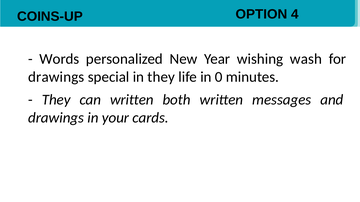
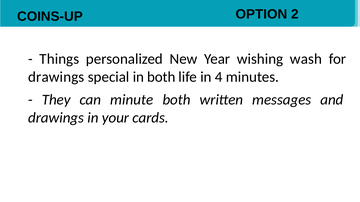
4: 4 -> 2
Words: Words -> Things
in they: they -> both
0: 0 -> 4
can written: written -> minute
